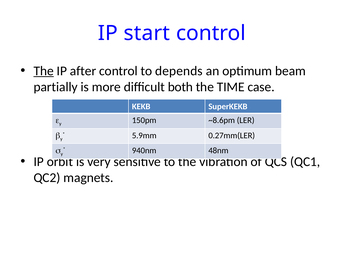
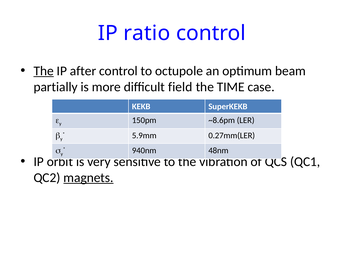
start: start -> ratio
depends: depends -> octupole
both: both -> field
magnets underline: none -> present
